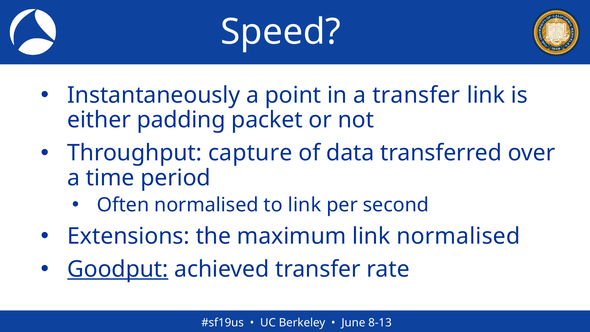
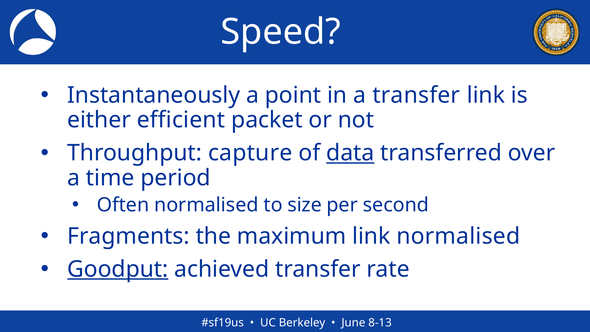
padding: padding -> efficient
data underline: none -> present
to link: link -> size
Extensions: Extensions -> Fragments
